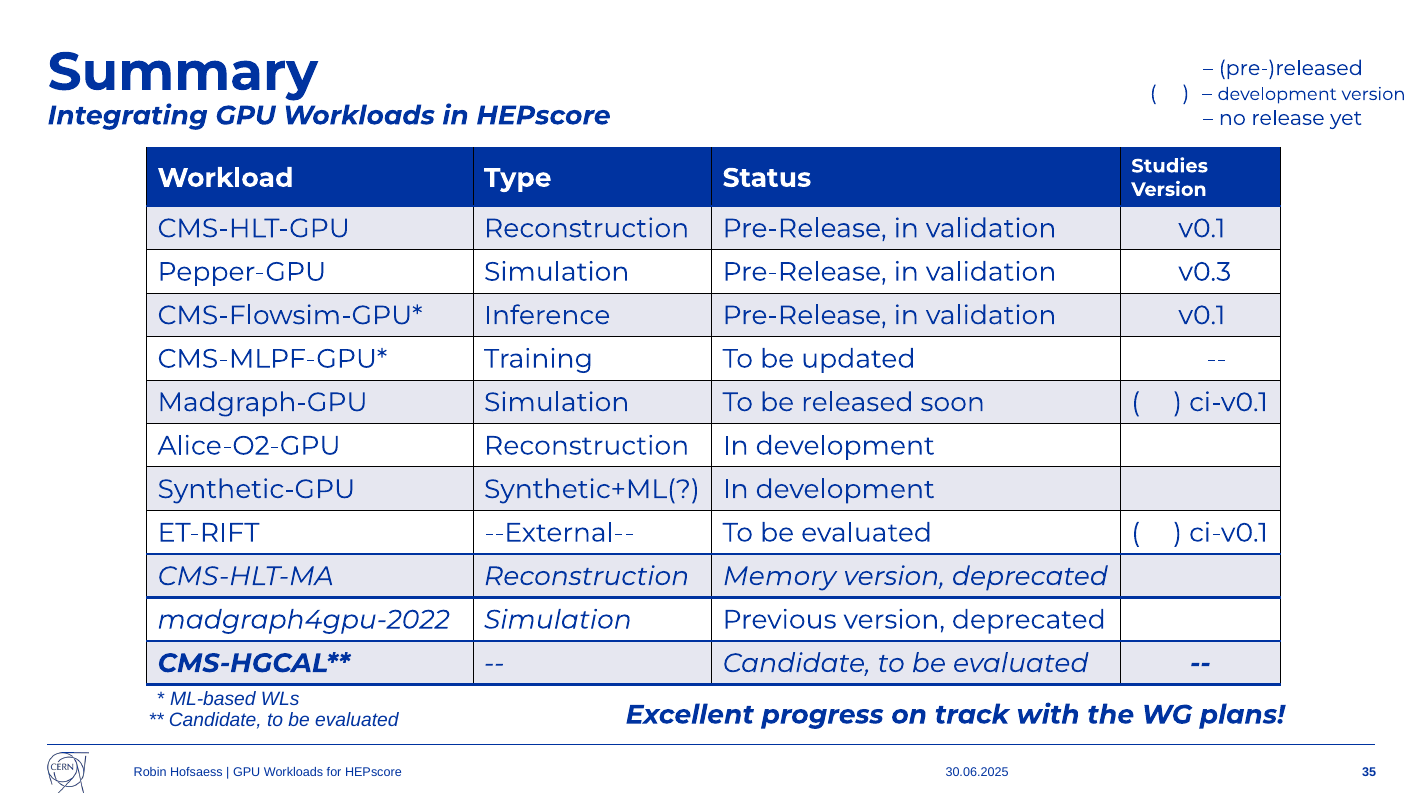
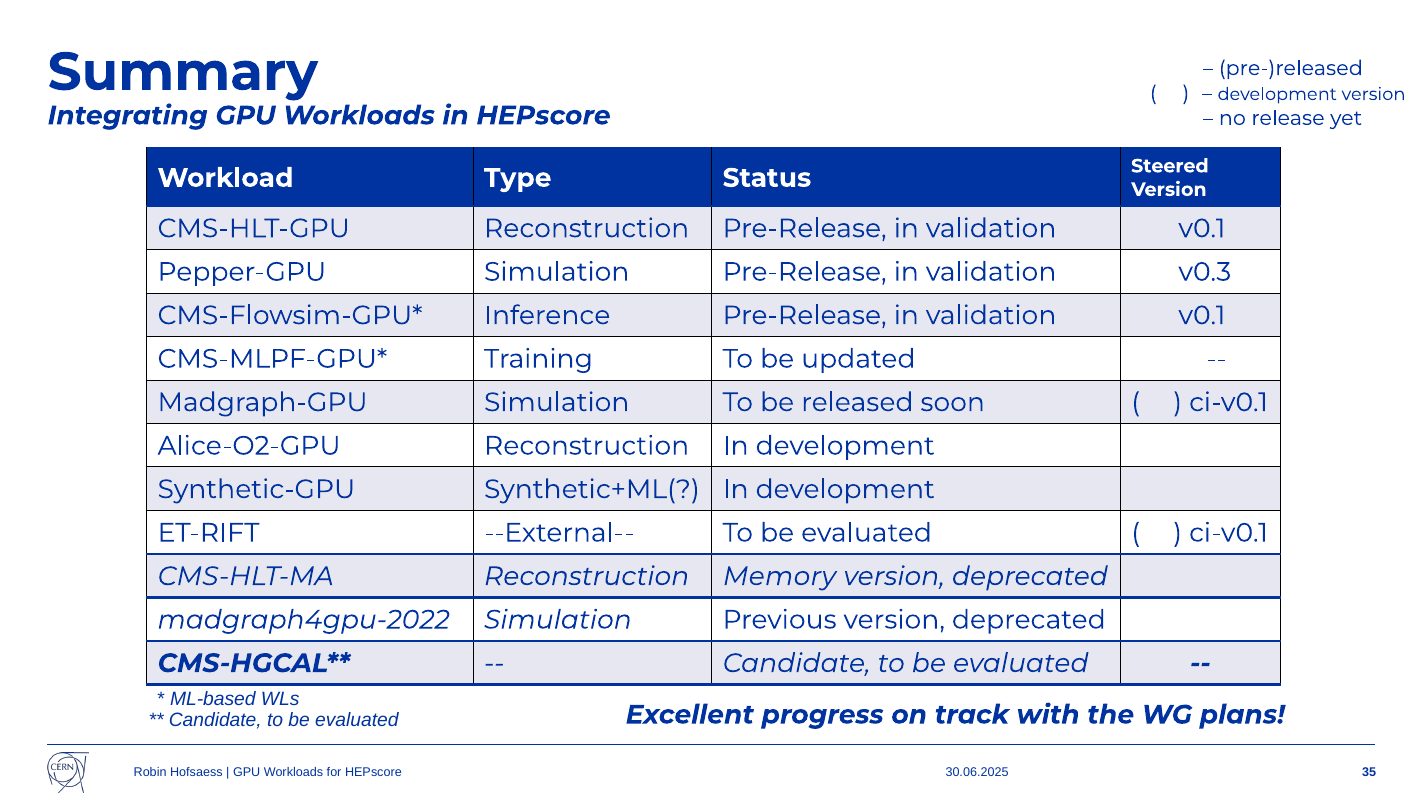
Studies: Studies -> Steered
